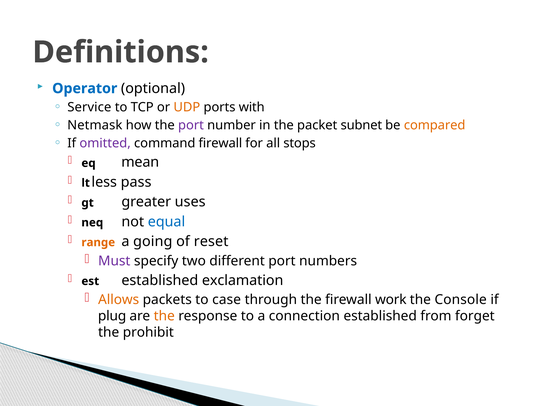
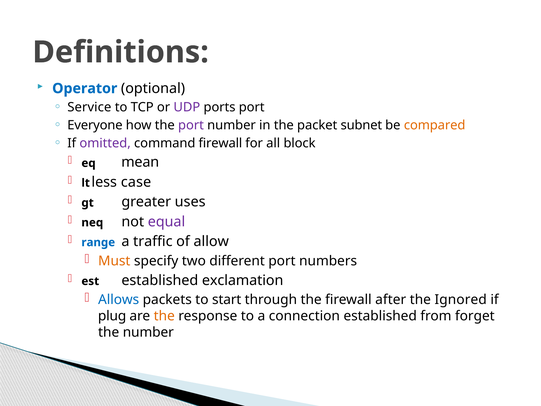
UDP colour: orange -> purple
ports with: with -> port
Netmask: Netmask -> Everyone
stops: stops -> block
pass: pass -> case
equal colour: blue -> purple
range colour: orange -> blue
going: going -> traffic
reset: reset -> allow
Must colour: purple -> orange
Allows colour: orange -> blue
case: case -> start
work: work -> after
Console: Console -> Ignored
the prohibit: prohibit -> number
